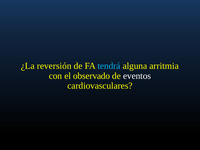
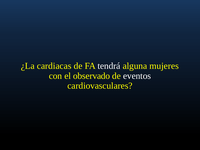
reversión: reversión -> cardiacas
tendrá colour: light blue -> white
arritmia: arritmia -> mujeres
